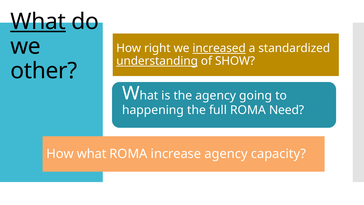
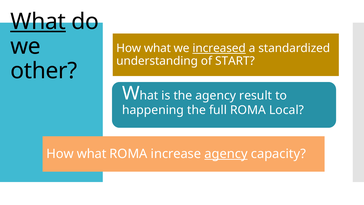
right at (157, 48): right -> what
understanding underline: present -> none
SHOW: SHOW -> START
going: going -> result
Need: Need -> Local
agency at (226, 154) underline: none -> present
